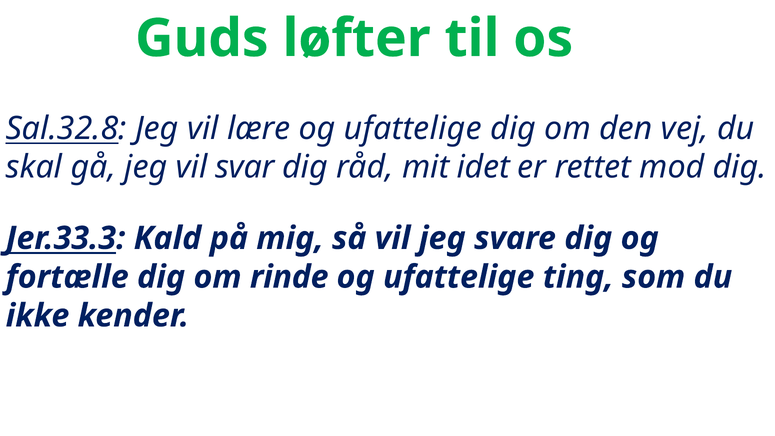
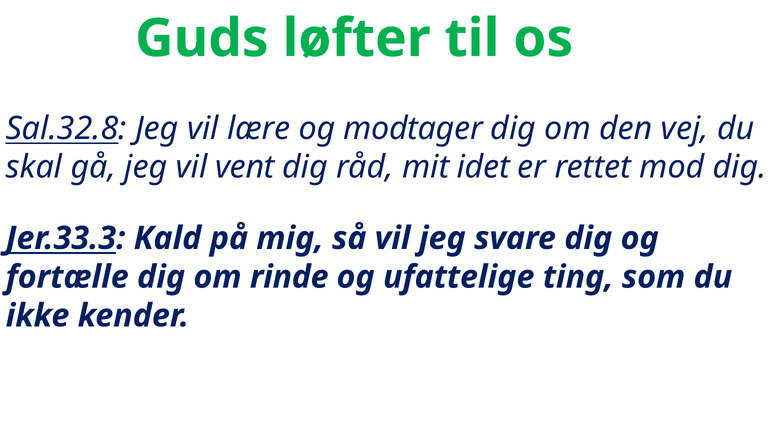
lære og ufattelige: ufattelige -> modtager
svar: svar -> vent
